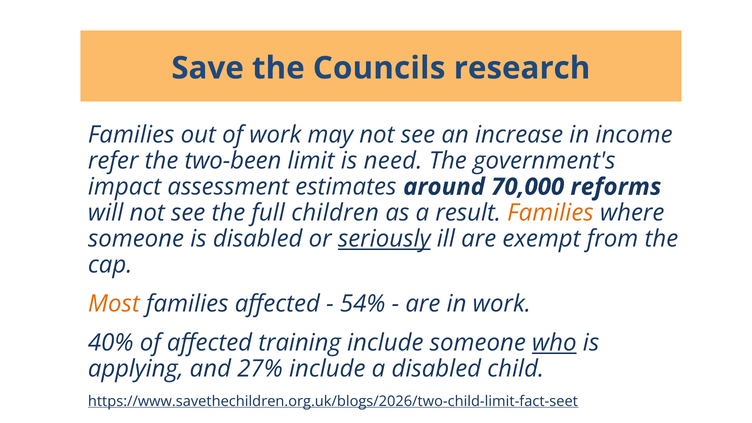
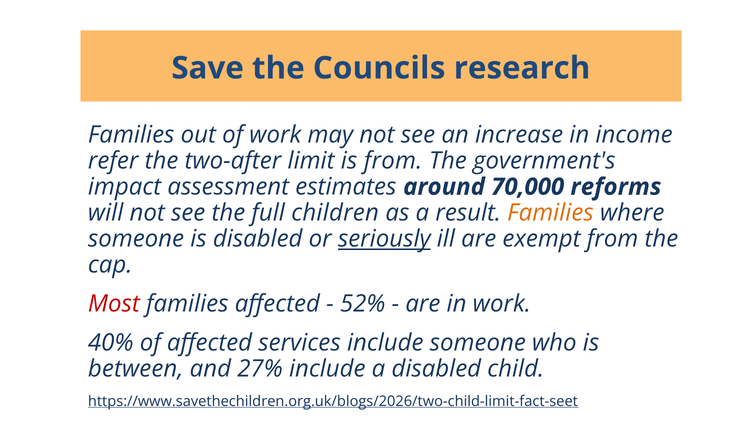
two-been: two-been -> two-after
is need: need -> from
Most colour: orange -> red
54%: 54% -> 52%
training: training -> services
who underline: present -> none
applying: applying -> between
